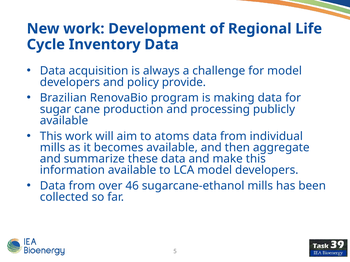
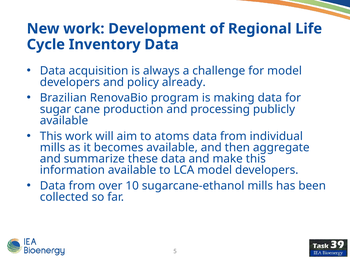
provide: provide -> already
46: 46 -> 10
